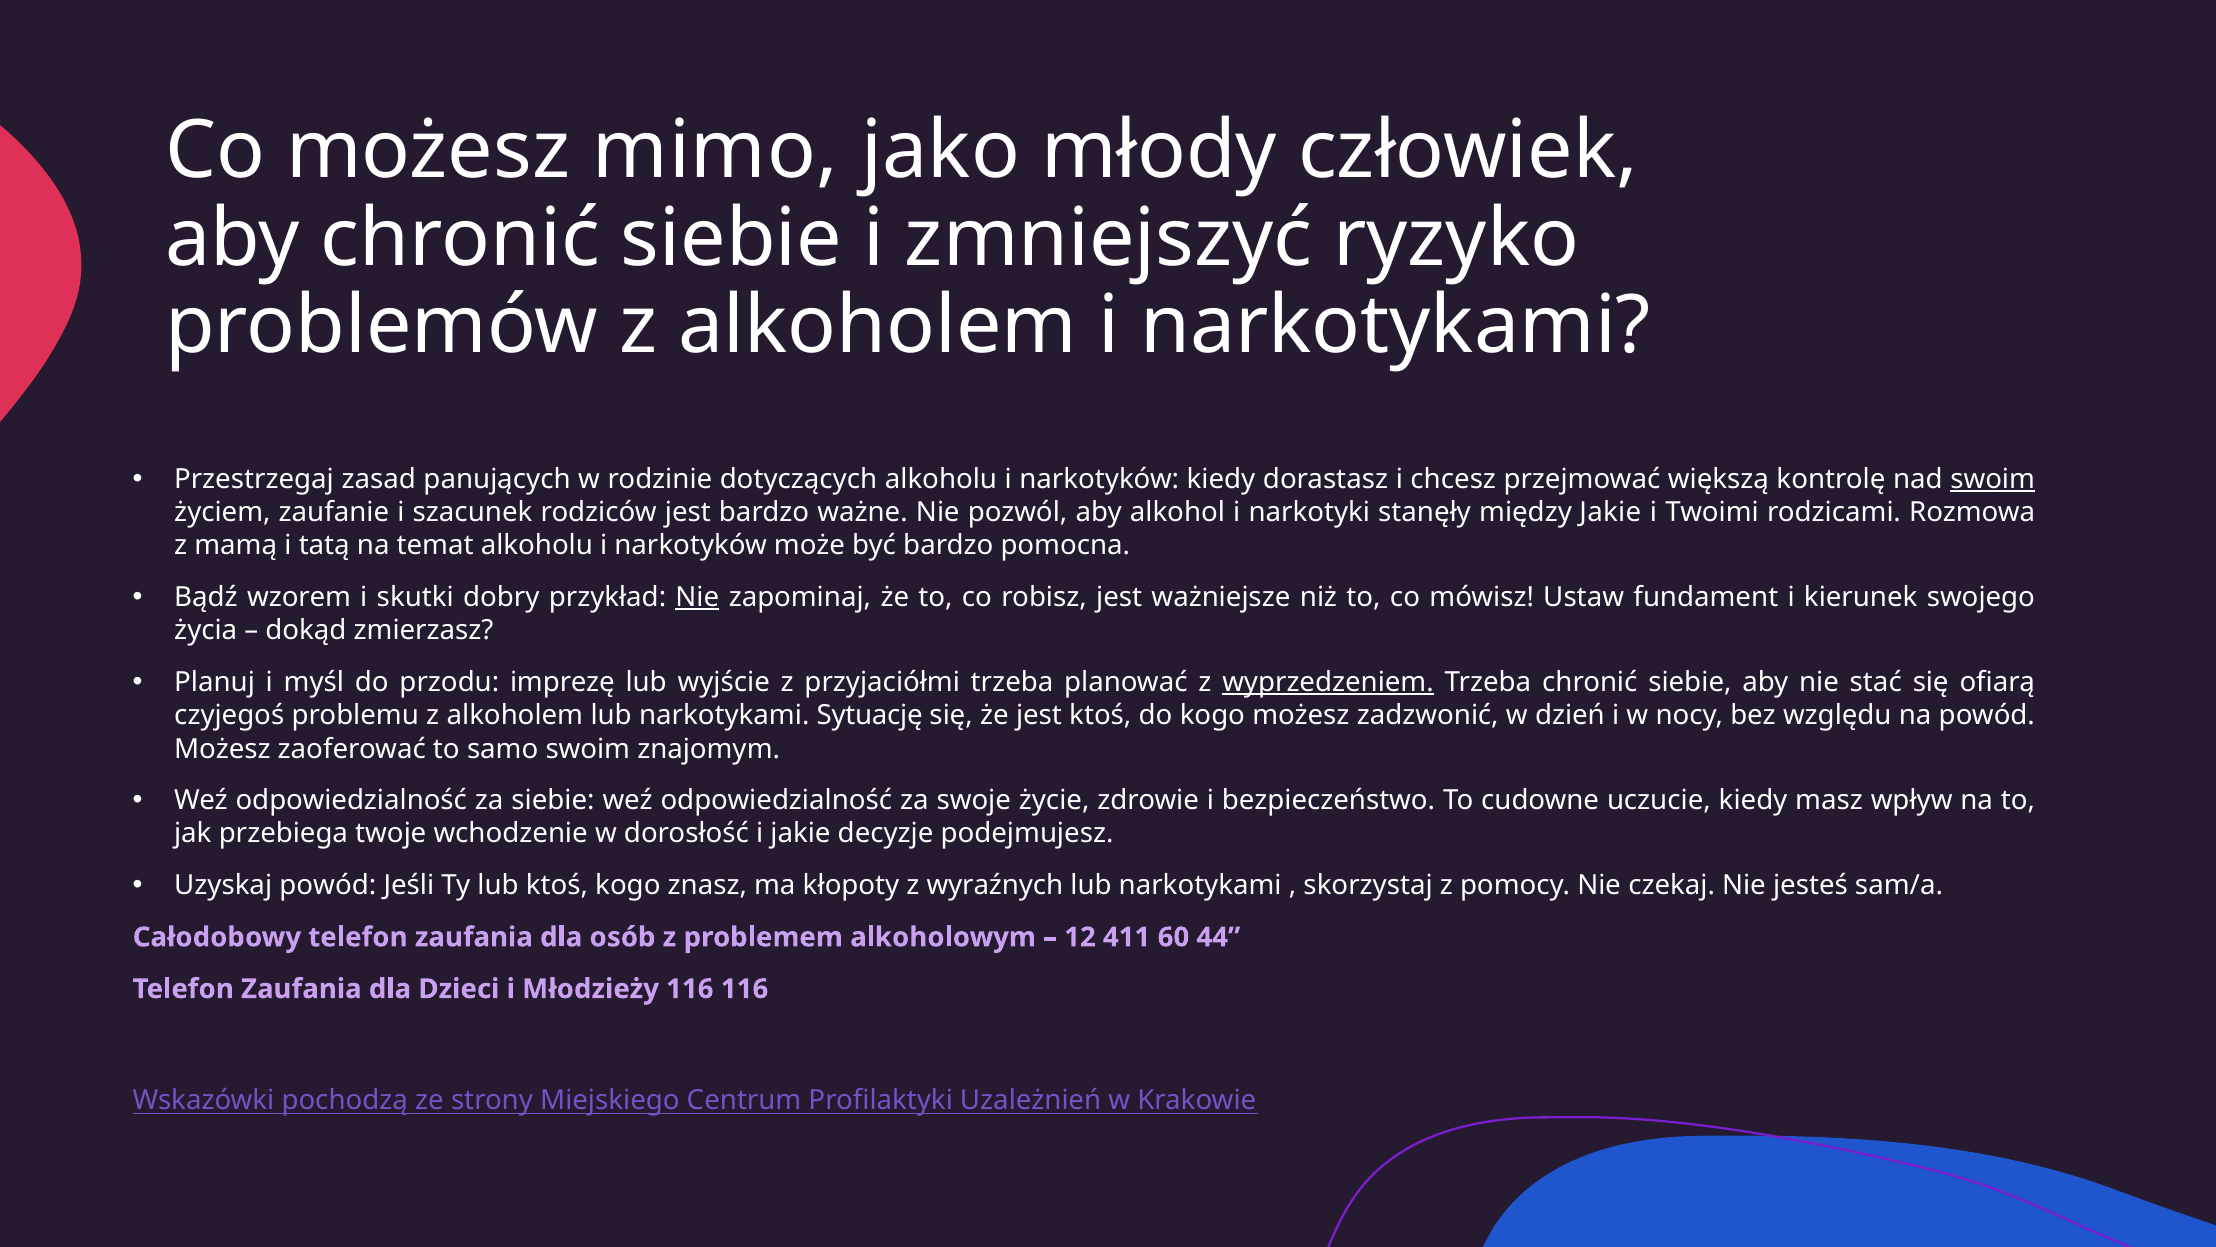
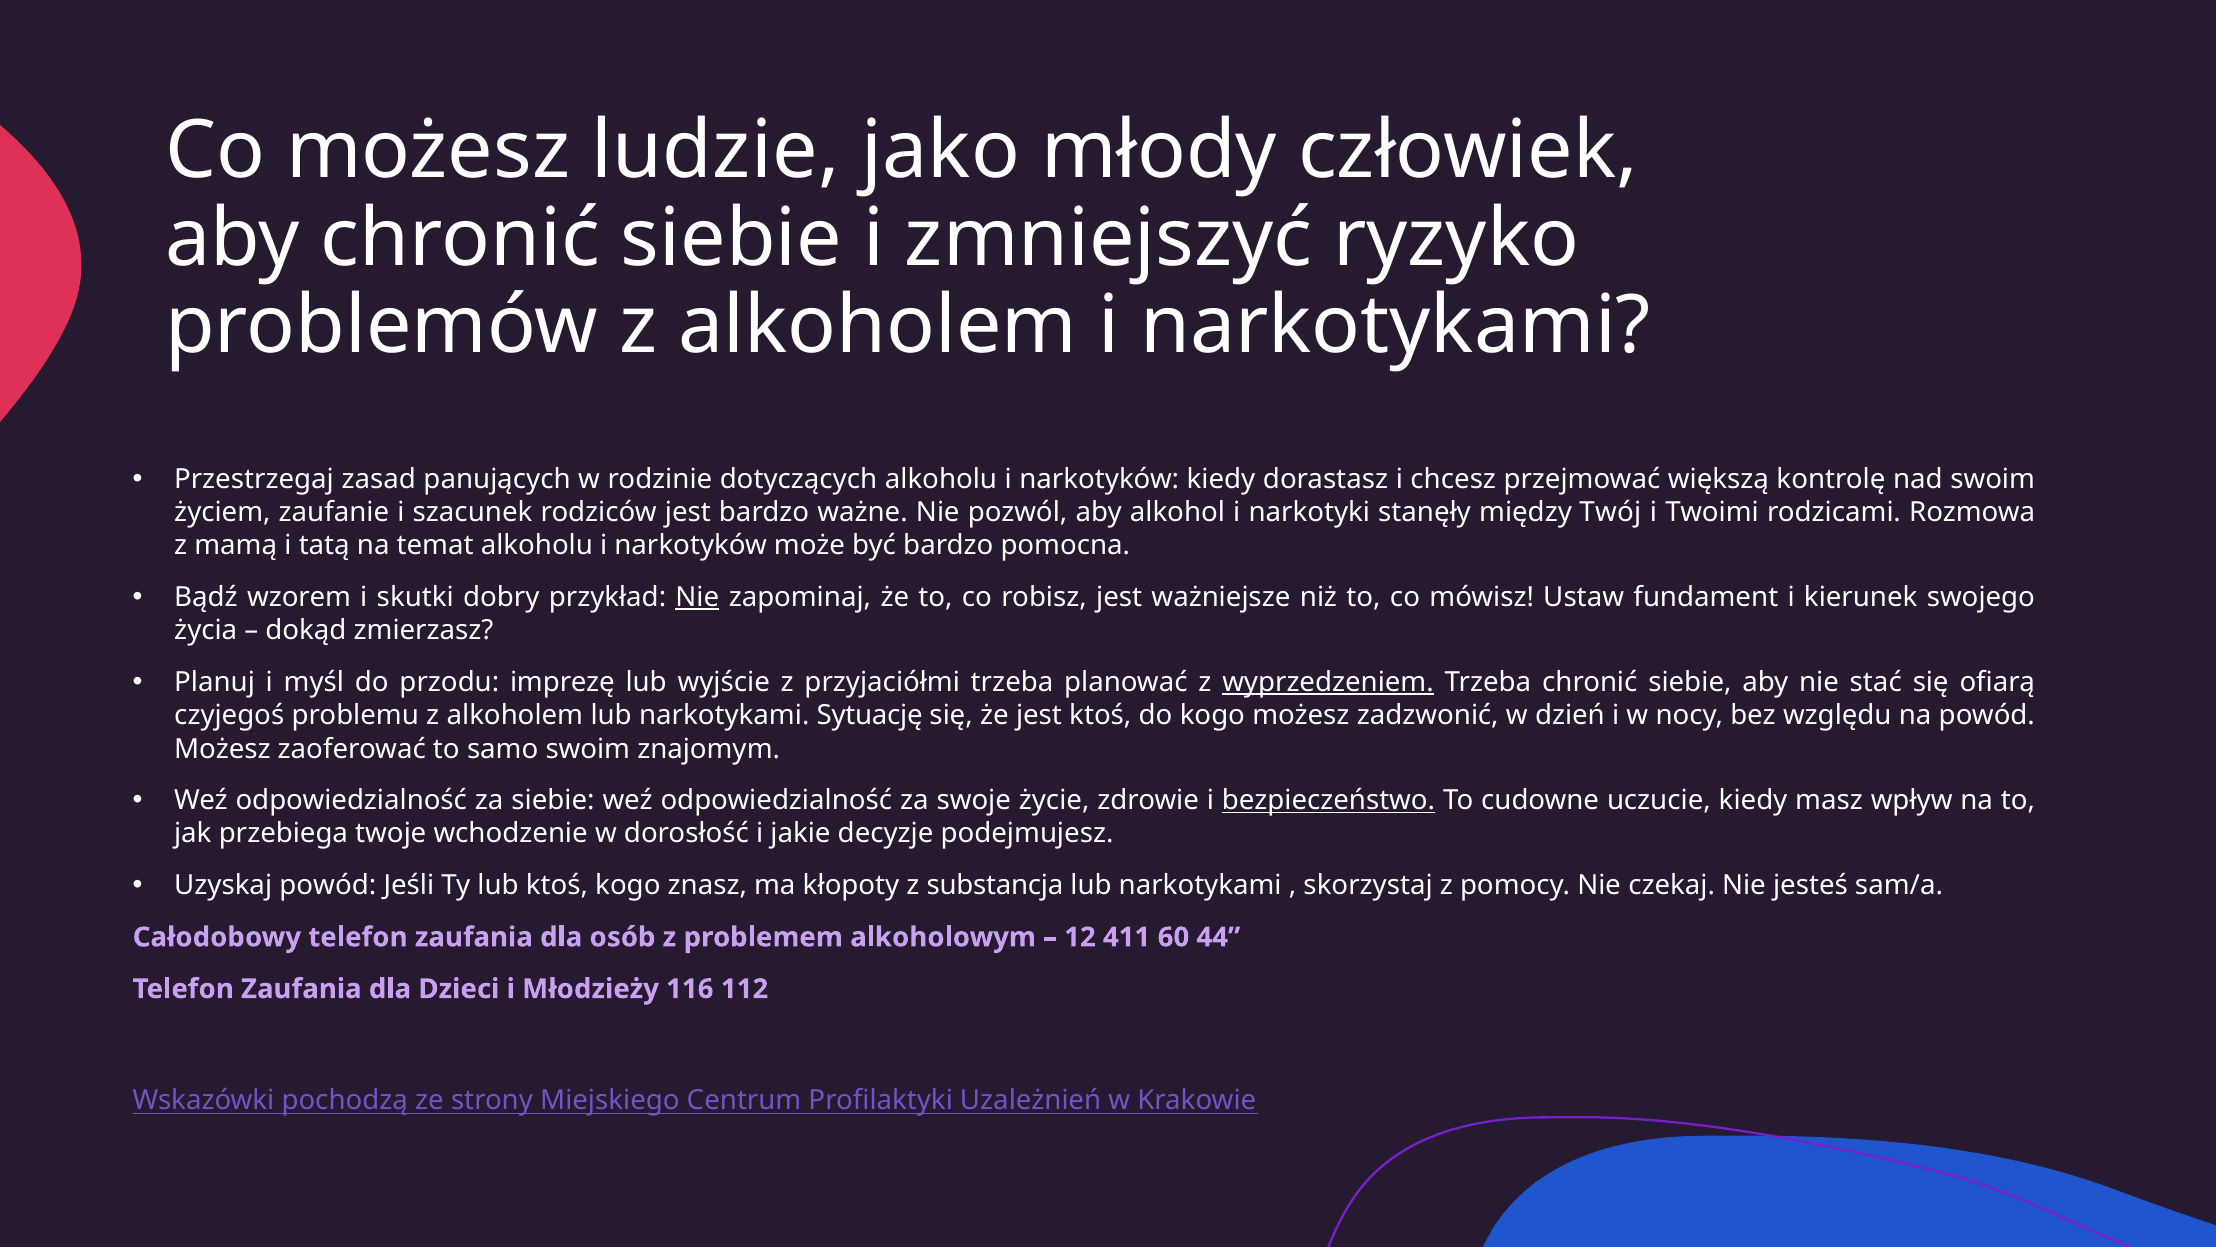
mimo: mimo -> ludzie
swoim at (1993, 479) underline: present -> none
między Jakie: Jakie -> Twój
bezpieczeństwo underline: none -> present
wyraźnych: wyraźnych -> substancja
116 116: 116 -> 112
